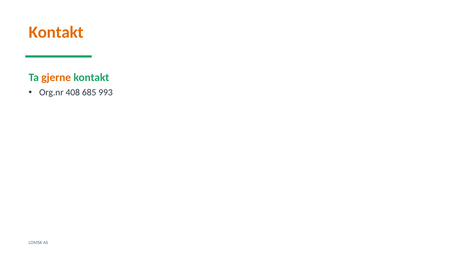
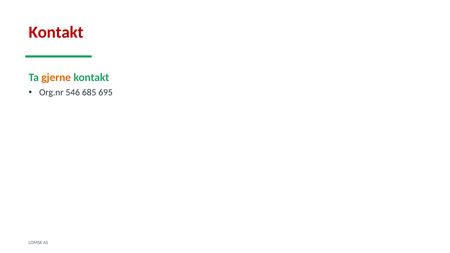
Kontakt at (56, 32) colour: orange -> red
408: 408 -> 546
993: 993 -> 695
